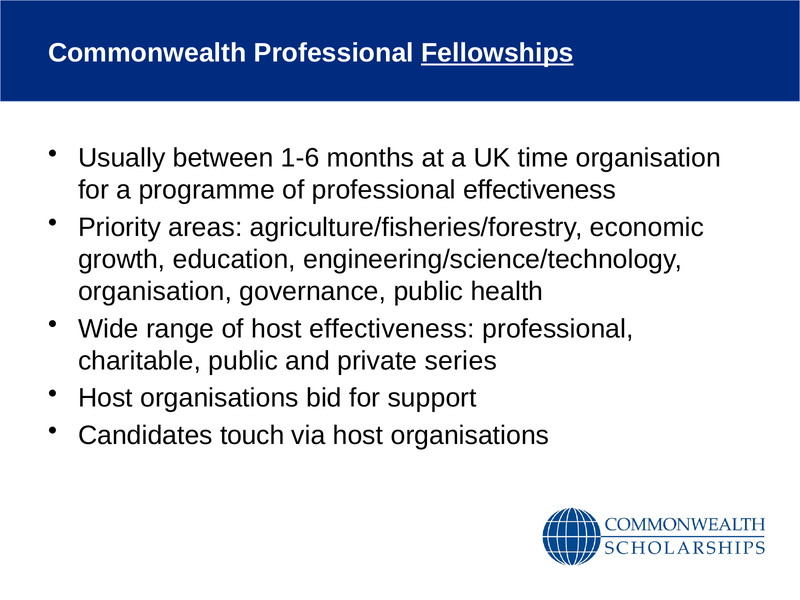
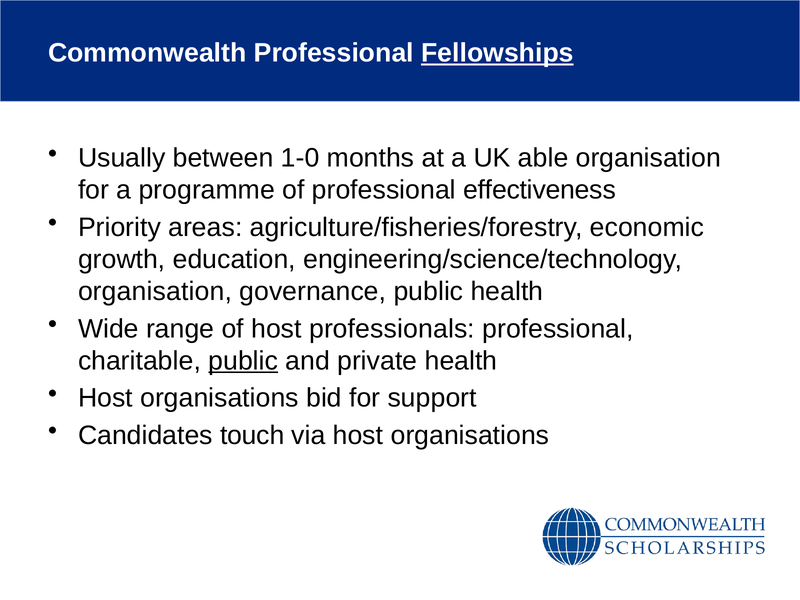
1-6: 1-6 -> 1-0
time: time -> able
host effectiveness: effectiveness -> professionals
public at (243, 361) underline: none -> present
private series: series -> health
